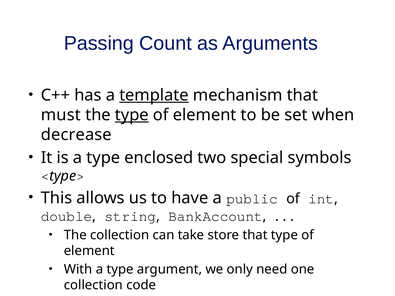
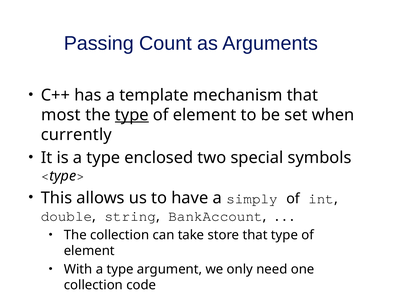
template underline: present -> none
must: must -> most
decrease: decrease -> currently
public: public -> simply
